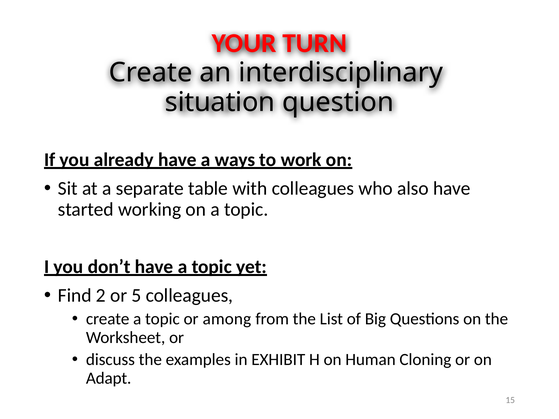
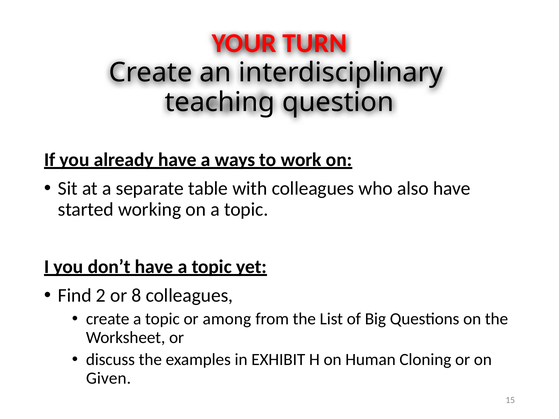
situation: situation -> teaching
5: 5 -> 8
Adapt: Adapt -> Given
